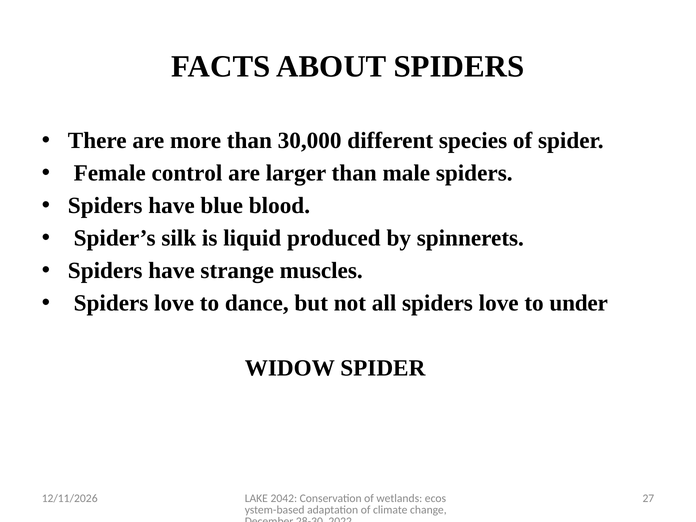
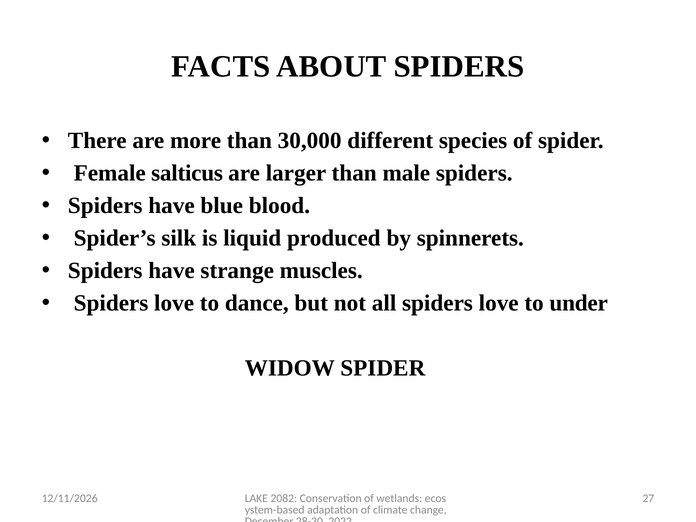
control: control -> salticus
2042: 2042 -> 2082
